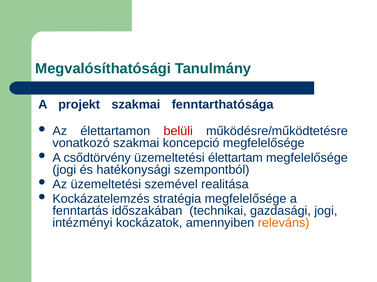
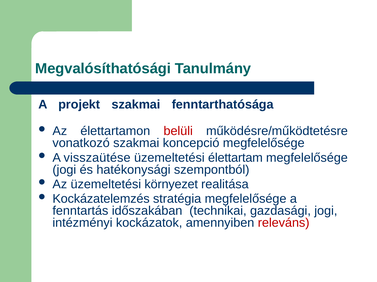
csődtörvény: csődtörvény -> visszaütése
szemével: szemével -> környezet
releváns colour: orange -> red
